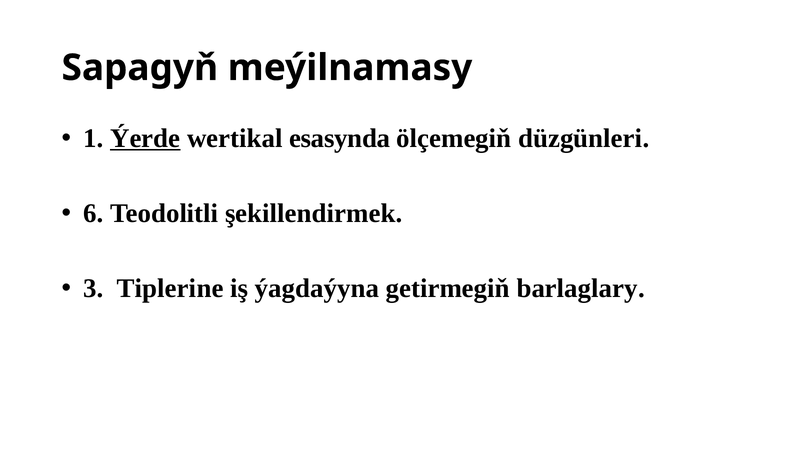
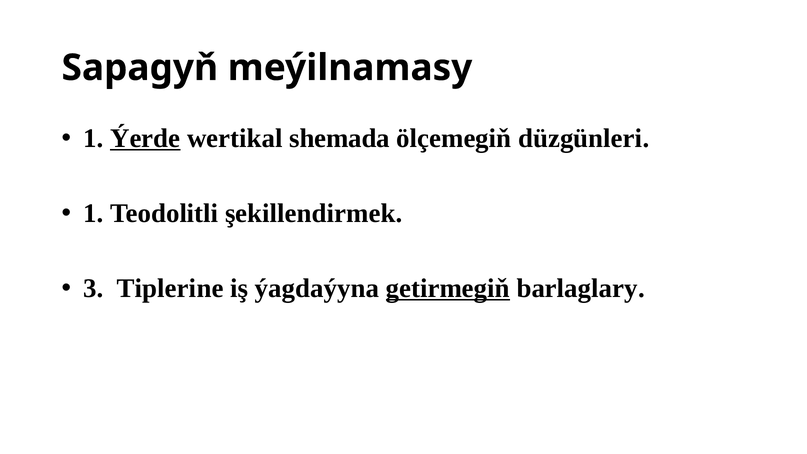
esasynda: esasynda -> shemada
6 at (93, 213): 6 -> 1
getirmegiň underline: none -> present
